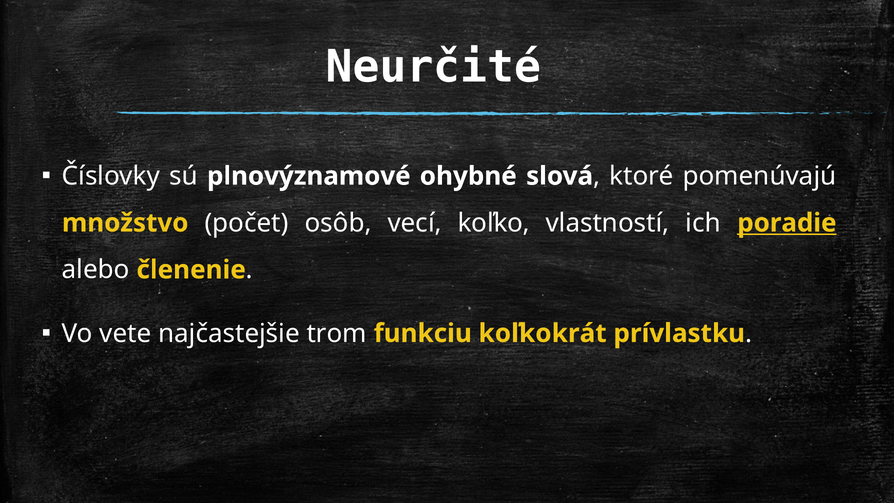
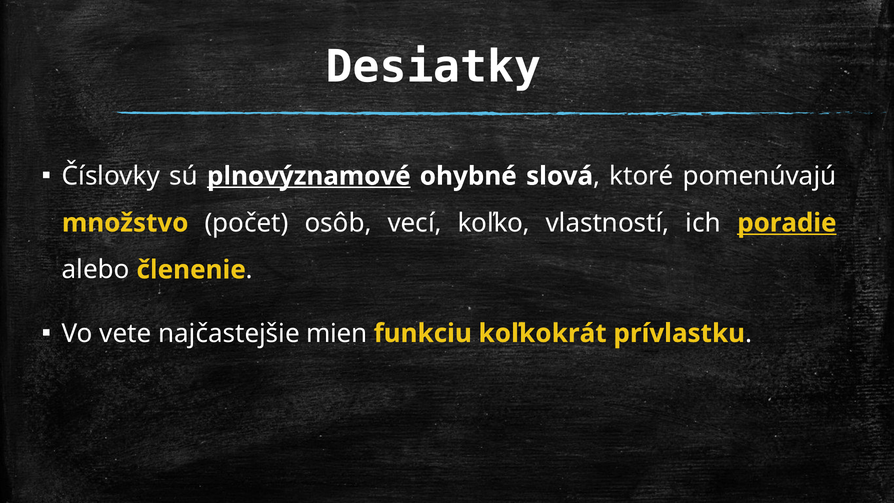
Neurčité: Neurčité -> Desiatky
plnovýznamové underline: none -> present
trom: trom -> mien
